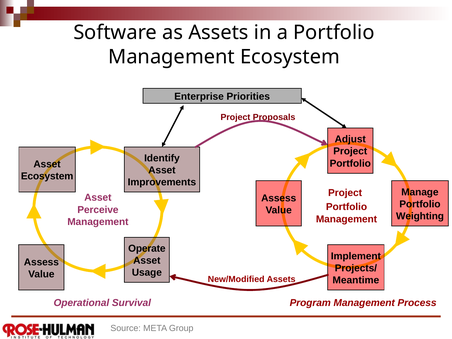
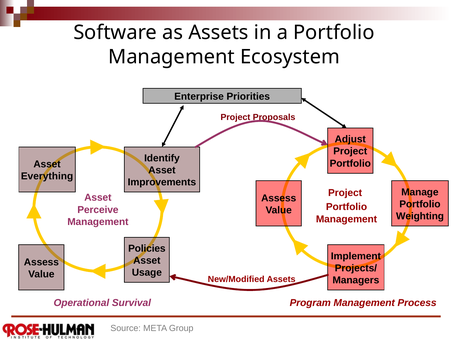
Ecosystem at (47, 176): Ecosystem -> Everything
Operate: Operate -> Policies
Meantime: Meantime -> Managers
